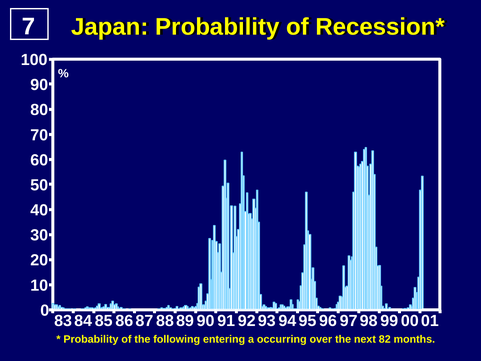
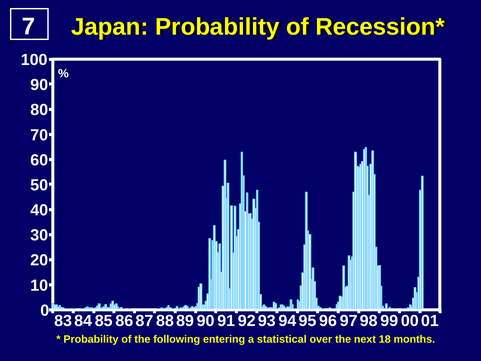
occurring: occurring -> statistical
82: 82 -> 18
